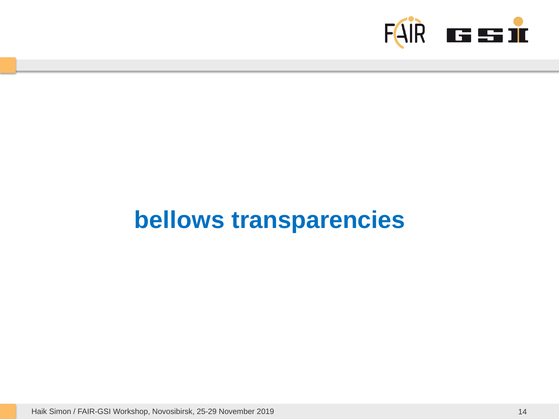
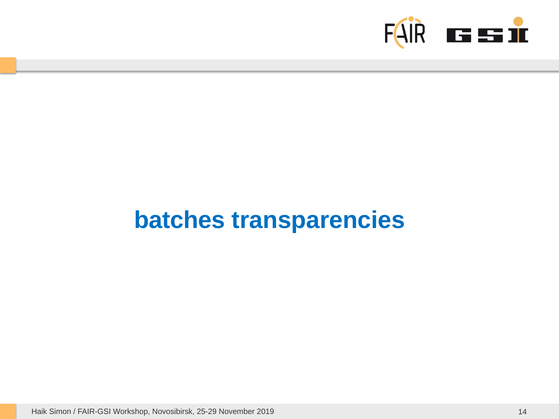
bellows: bellows -> batches
